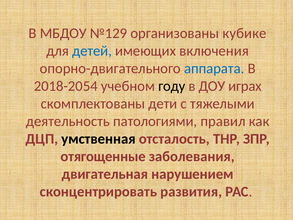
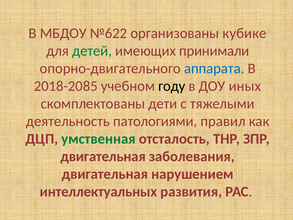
№129: №129 -> №622
детей colour: blue -> green
включения: включения -> принимали
2018-2054: 2018-2054 -> 2018-2085
играх: играх -> иных
умственная colour: black -> green
отягощенные at (103, 156): отягощенные -> двигательная
сконцентрировать: сконцентрировать -> интеллектуальных
